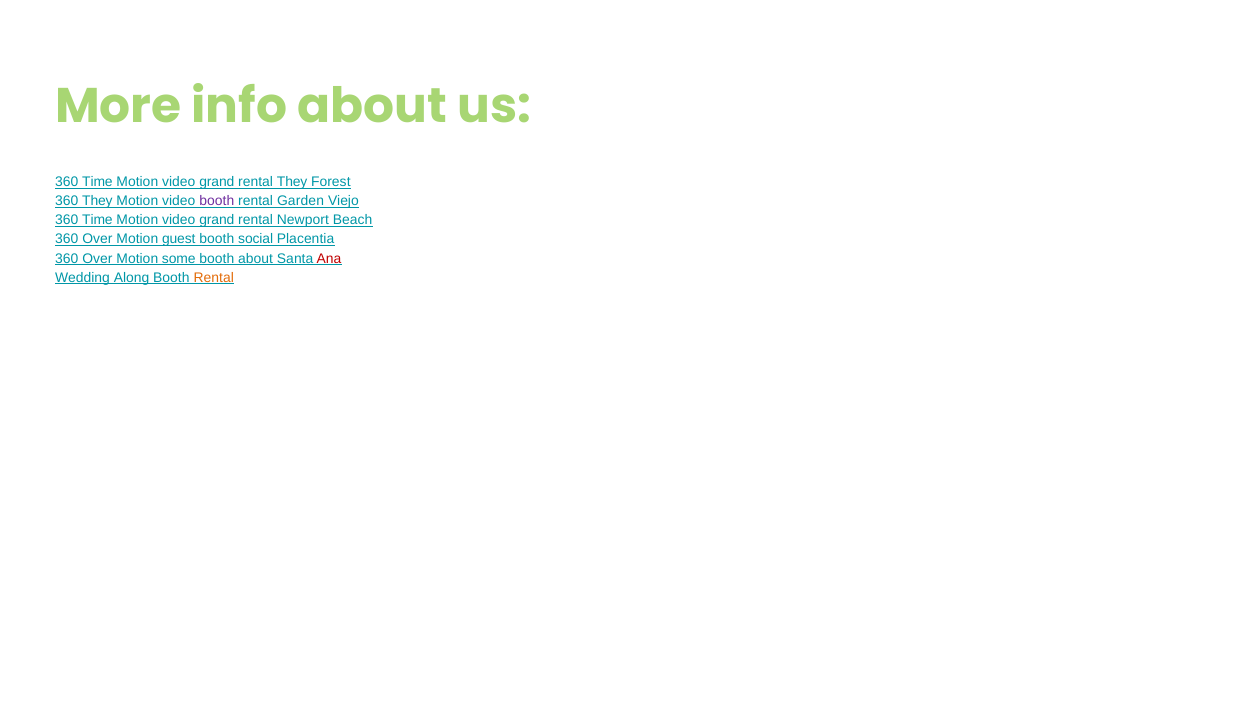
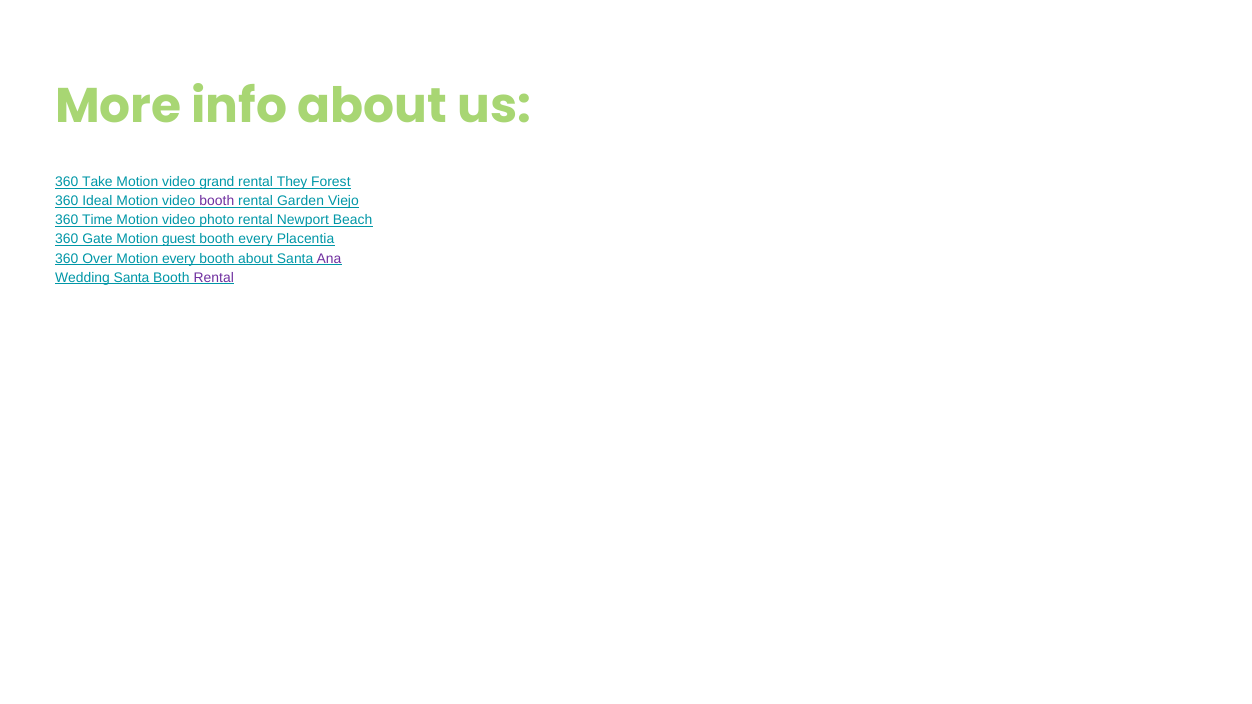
Time at (97, 182): Time -> Take
360 They: They -> Ideal
grand at (217, 220): grand -> photo
Over at (97, 239): Over -> Gate
booth social: social -> every
Motion some: some -> every
Ana colour: red -> purple
Wedding Along: Along -> Santa
Rental at (214, 278) colour: orange -> purple
